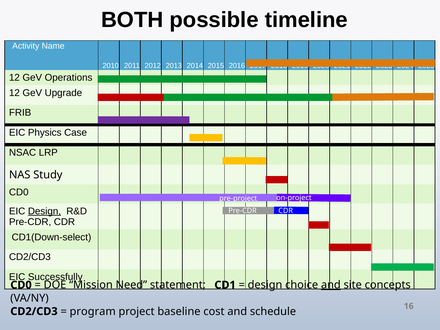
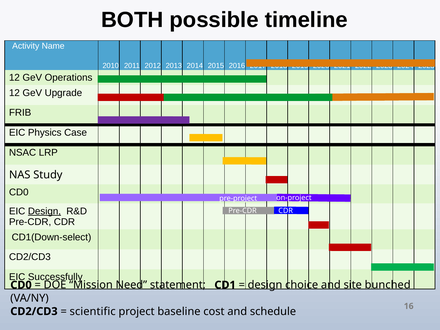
and at (331, 285) underline: present -> none
concepts: concepts -> bunched
program: program -> scientific
